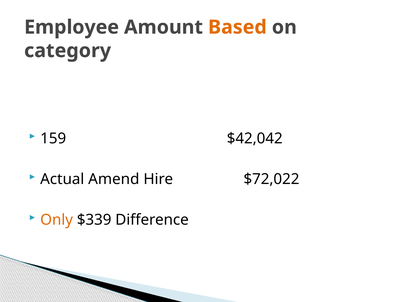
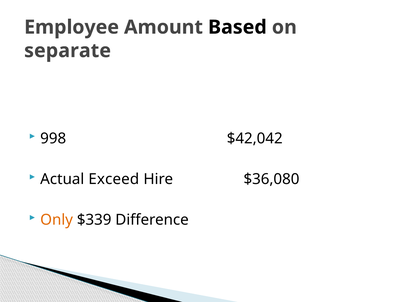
Based colour: orange -> black
category: category -> separate
159: 159 -> 998
Amend: Amend -> Exceed
$72,022: $72,022 -> $36,080
